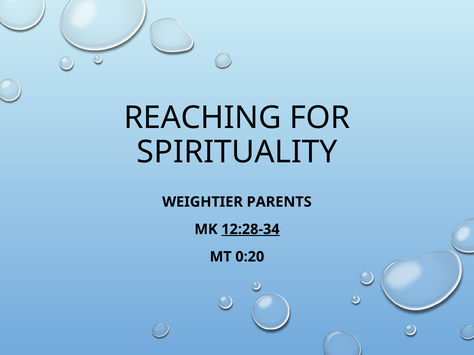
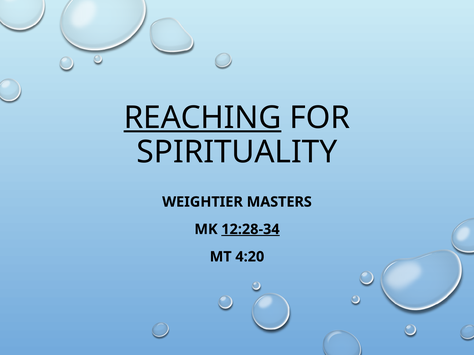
REACHING underline: none -> present
PARENTS: PARENTS -> MASTERS
0:20: 0:20 -> 4:20
